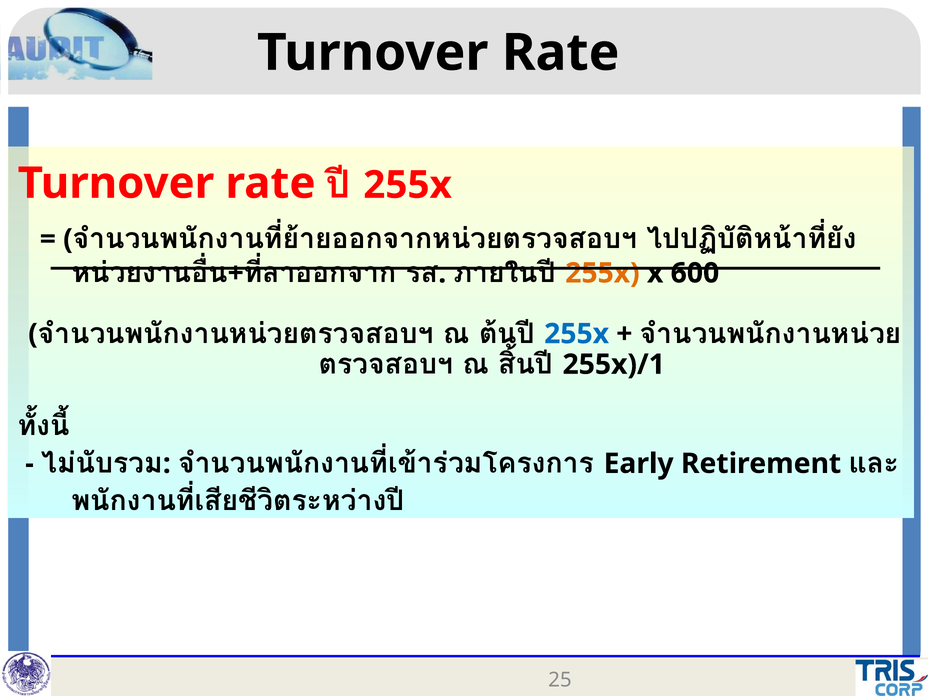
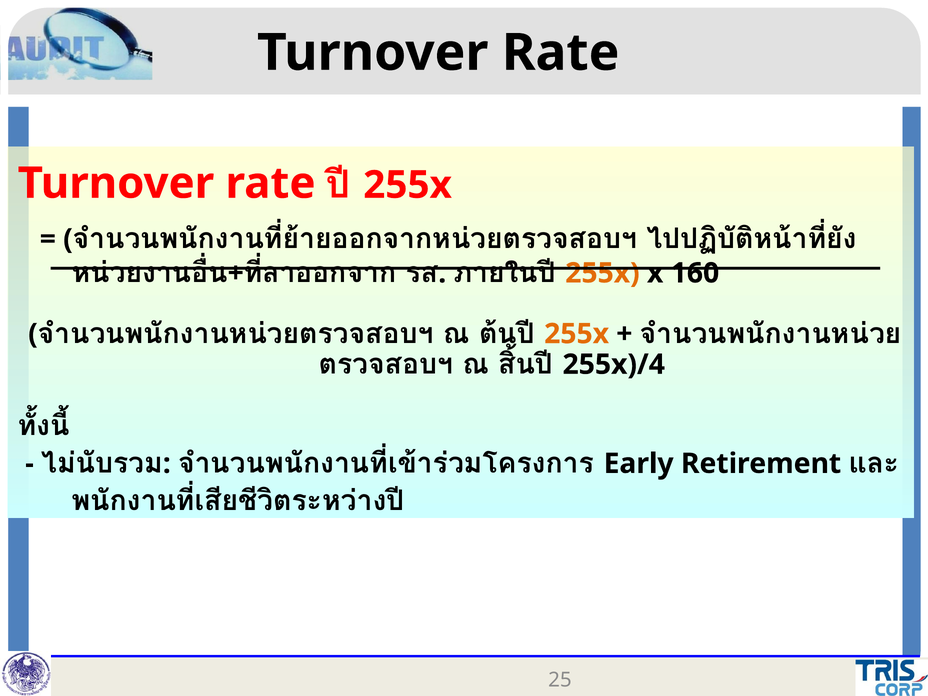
600: 600 -> 160
255x at (577, 334) colour: blue -> orange
255x)/1: 255x)/1 -> 255x)/4
